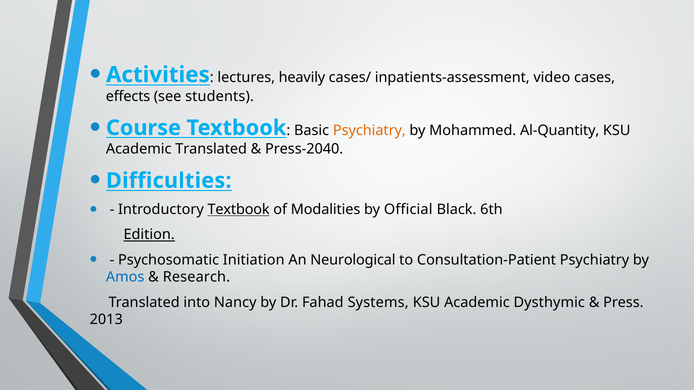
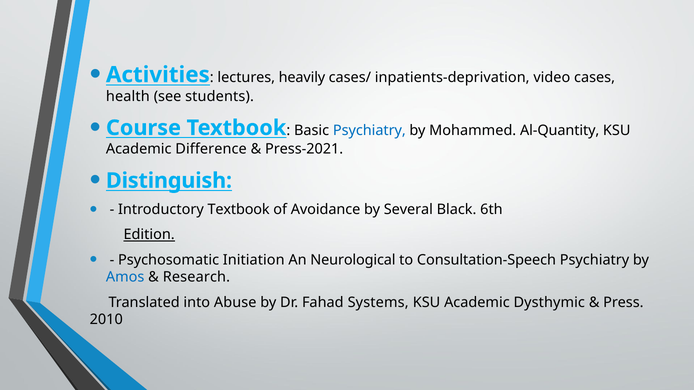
inpatients-assessment: inpatients-assessment -> inpatients-deprivation
effects: effects -> health
Psychiatry at (369, 130) colour: orange -> blue
Academic Translated: Translated -> Difference
Press-2040: Press-2040 -> Press-2021
Difficulties: Difficulties -> Distinguish
Textbook at (239, 210) underline: present -> none
Modalities: Modalities -> Avoidance
Official: Official -> Several
Consultation-Patient: Consultation-Patient -> Consultation-Speech
Nancy: Nancy -> Abuse
2013: 2013 -> 2010
